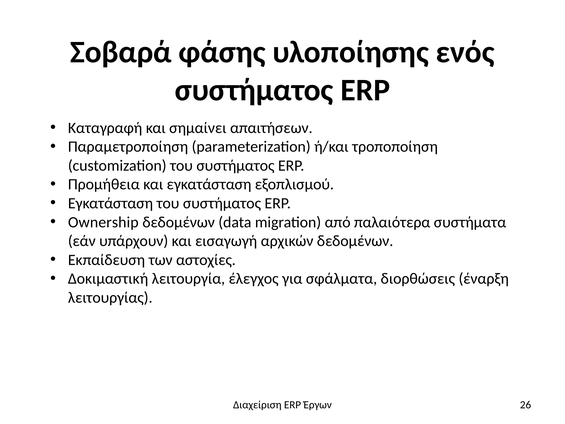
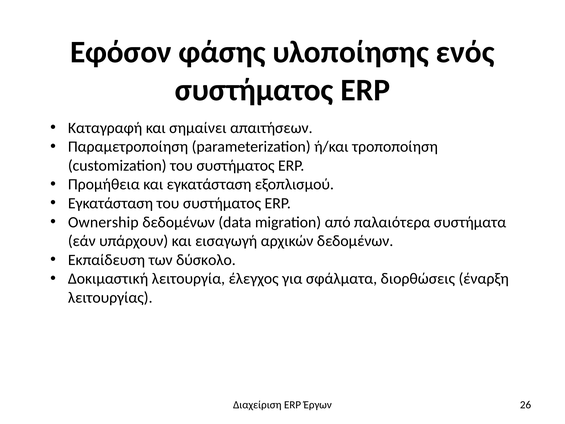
Σοβαρά: Σοβαρά -> Εφόσον
αστοχίες: αστοχίες -> δύσκολο
